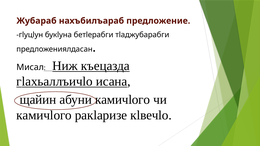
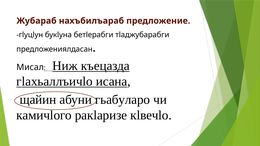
абуни камичlого: камичlого -> гьабуларо
